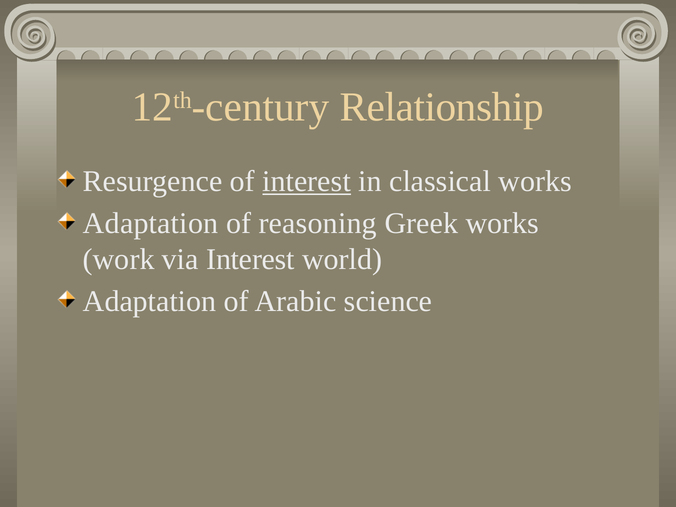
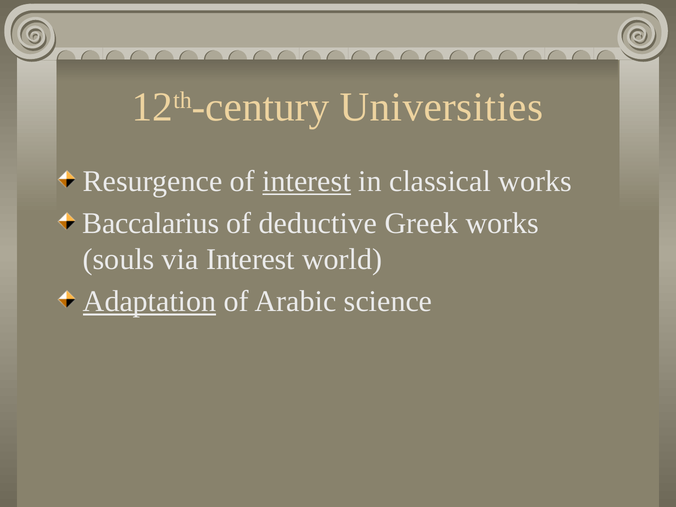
Relationship: Relationship -> Universities
Adaptation at (151, 223): Adaptation -> Baccalarius
reasoning: reasoning -> deductive
work: work -> souls
Adaptation at (150, 301) underline: none -> present
